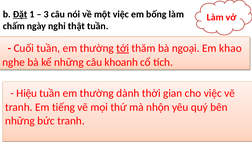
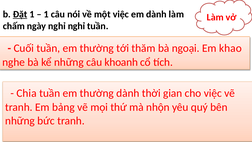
3 at (46, 14): 3 -> 1
em bống: bống -> dành
nghỉ thật: thật -> nghỉ
tới underline: present -> none
Hiệu: Hiệu -> Chia
tiếng: tiếng -> bảng
